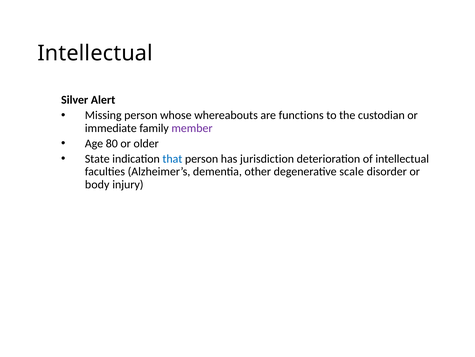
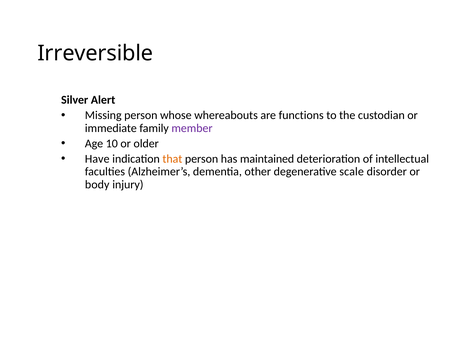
Intellectual at (95, 53): Intellectual -> Irreversible
80: 80 -> 10
State: State -> Have
that colour: blue -> orange
jurisdiction: jurisdiction -> maintained
